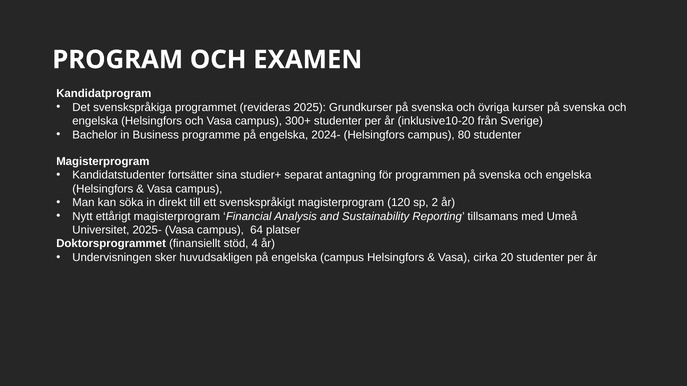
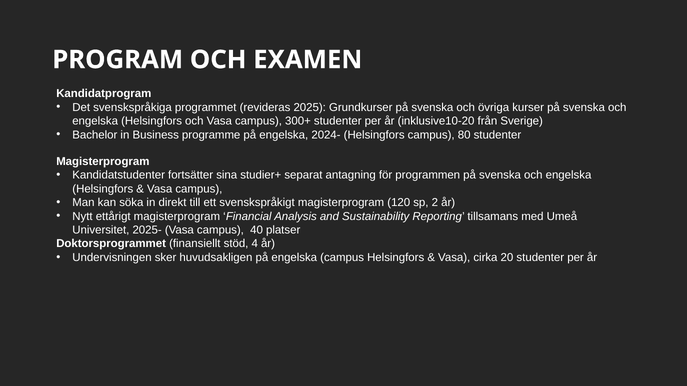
64: 64 -> 40
